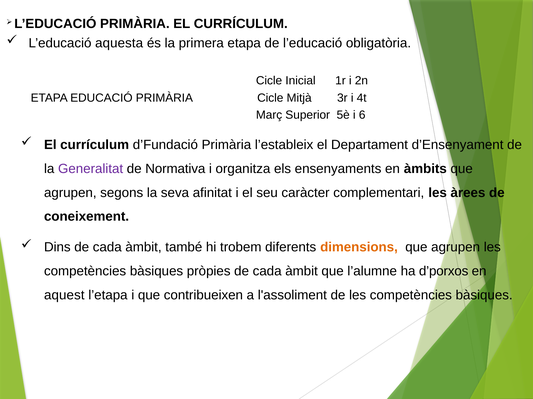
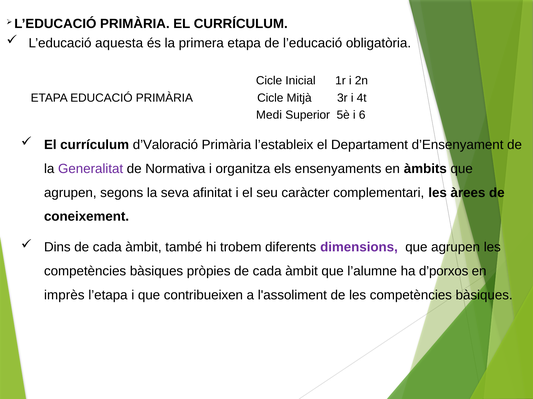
Març: Març -> Medi
d’Fundació: d’Fundació -> d’Valoració
dimensions colour: orange -> purple
aquest: aquest -> imprès
